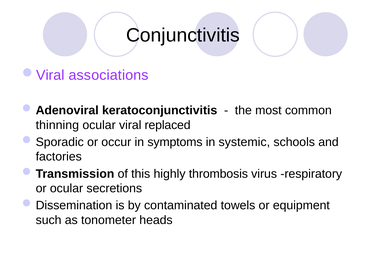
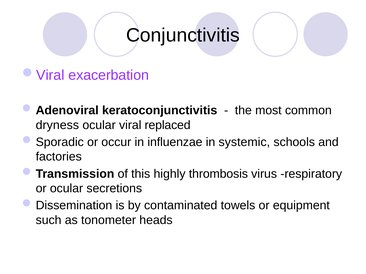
associations: associations -> exacerbation
thinning: thinning -> dryness
symptoms: symptoms -> influenzae
